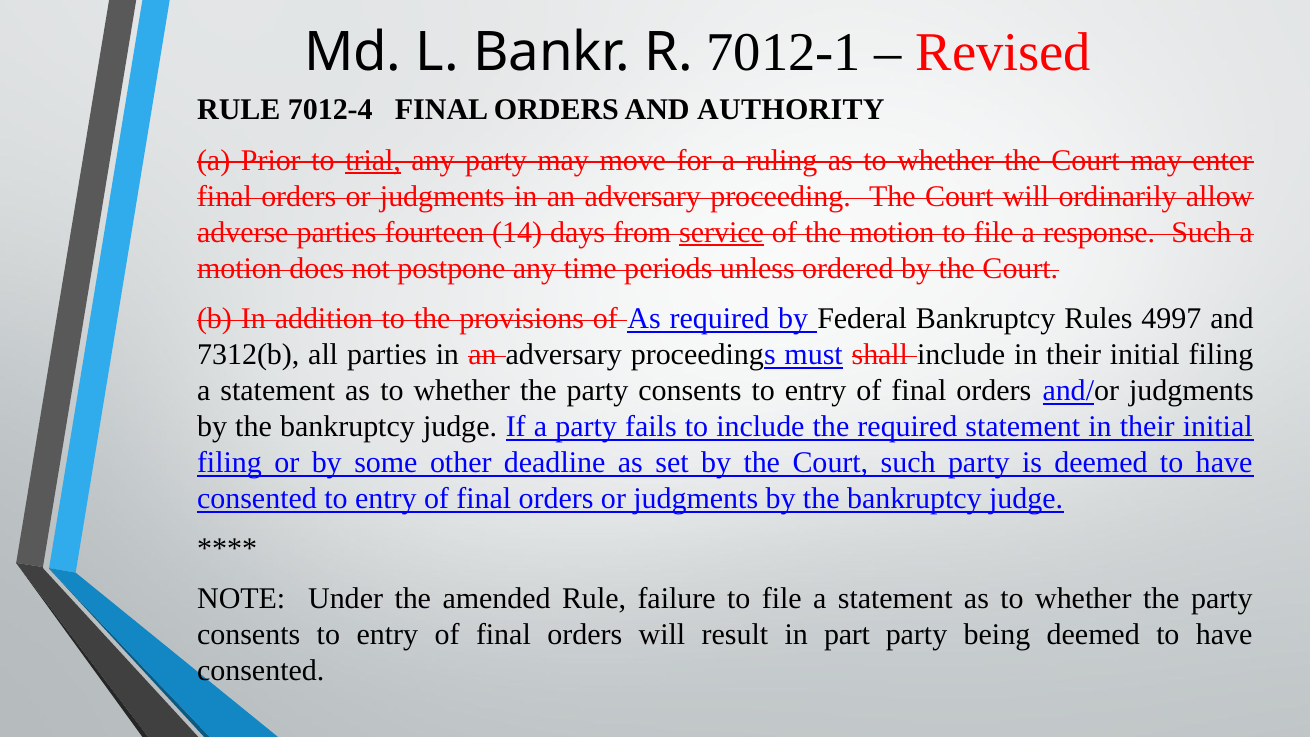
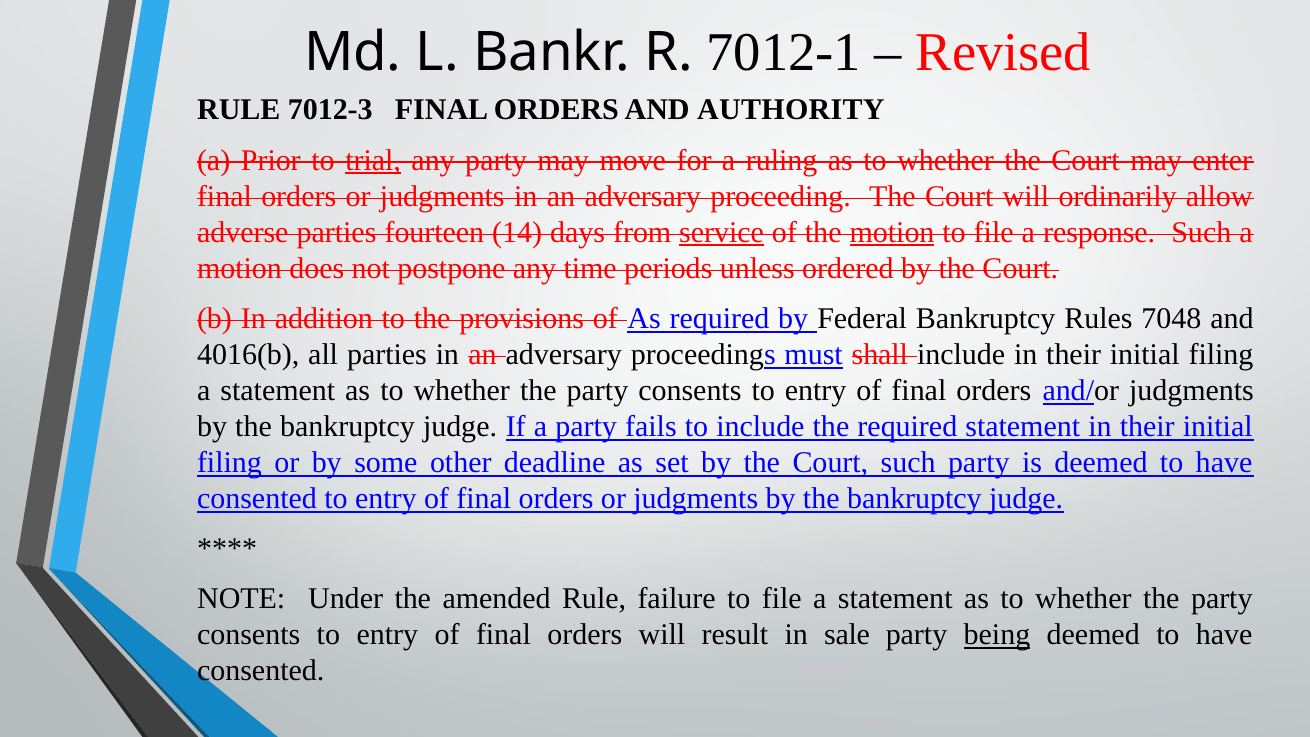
7012-4: 7012-4 -> 7012-3
motion at (892, 232) underline: none -> present
4997: 4997 -> 7048
7312(b: 7312(b -> 4016(b
part: part -> sale
being underline: none -> present
